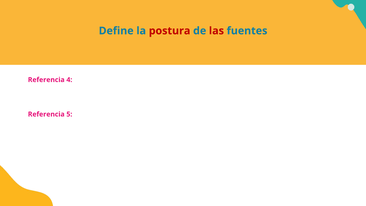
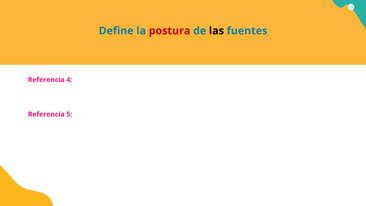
las colour: red -> black
